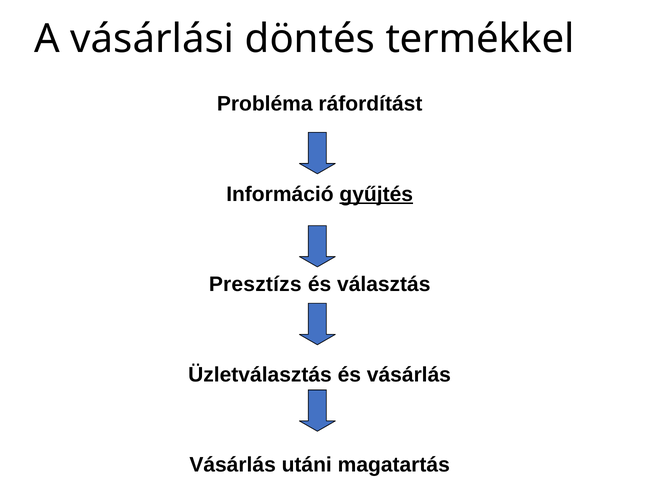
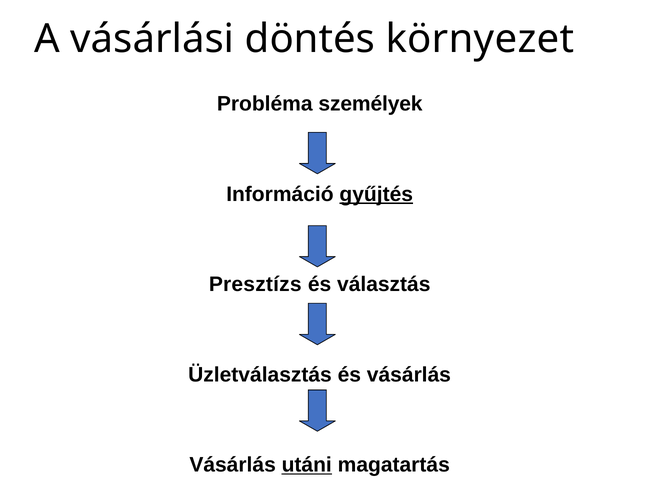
termékkel: termékkel -> környezet
ráfordítást: ráfordítást -> személyek
utáni underline: none -> present
